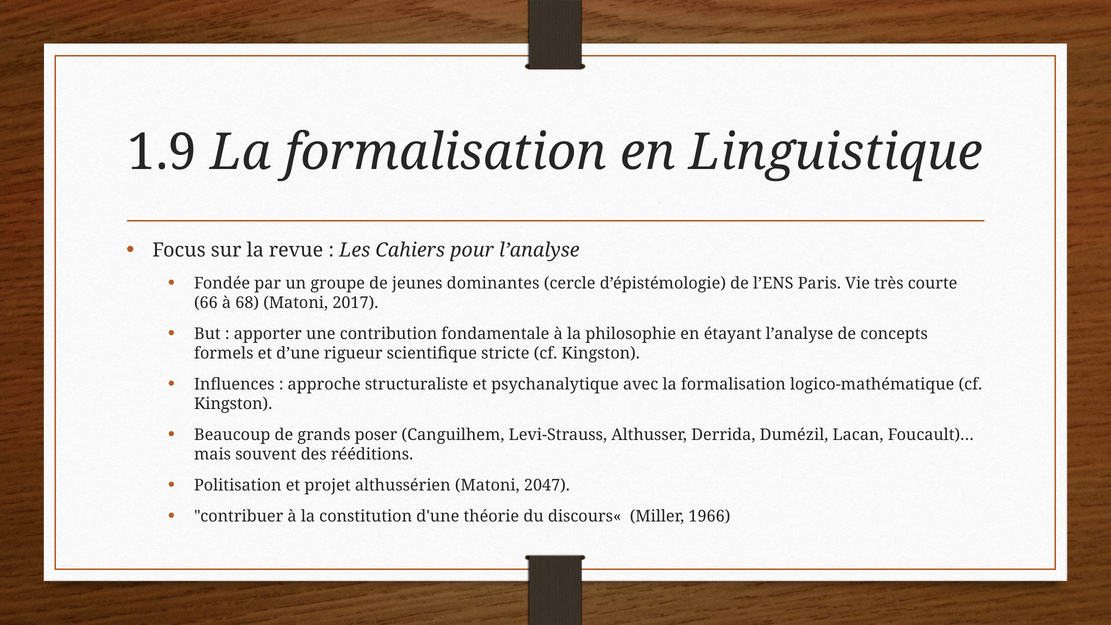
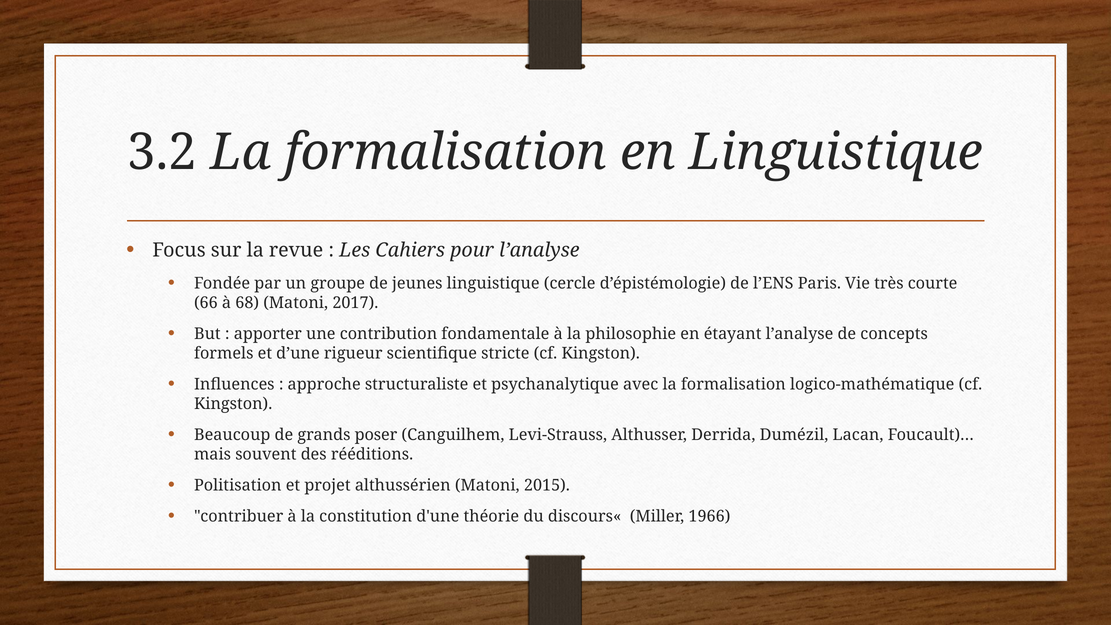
1.9: 1.9 -> 3.2
jeunes dominantes: dominantes -> linguistique
2047: 2047 -> 2015
